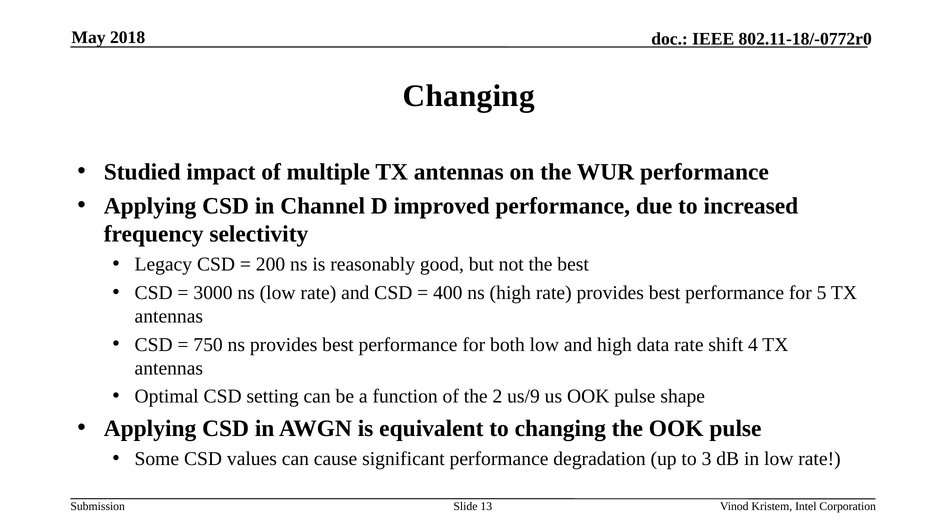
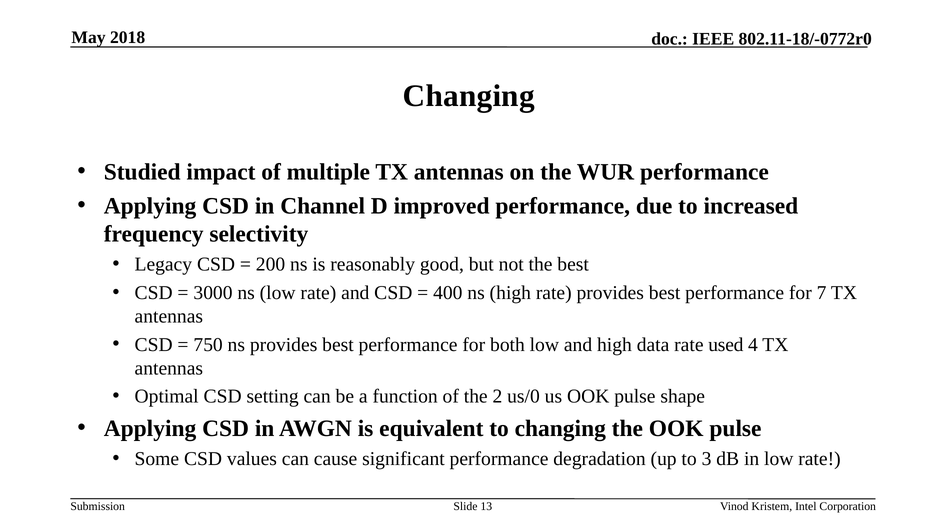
5: 5 -> 7
shift: shift -> used
us/9: us/9 -> us/0
